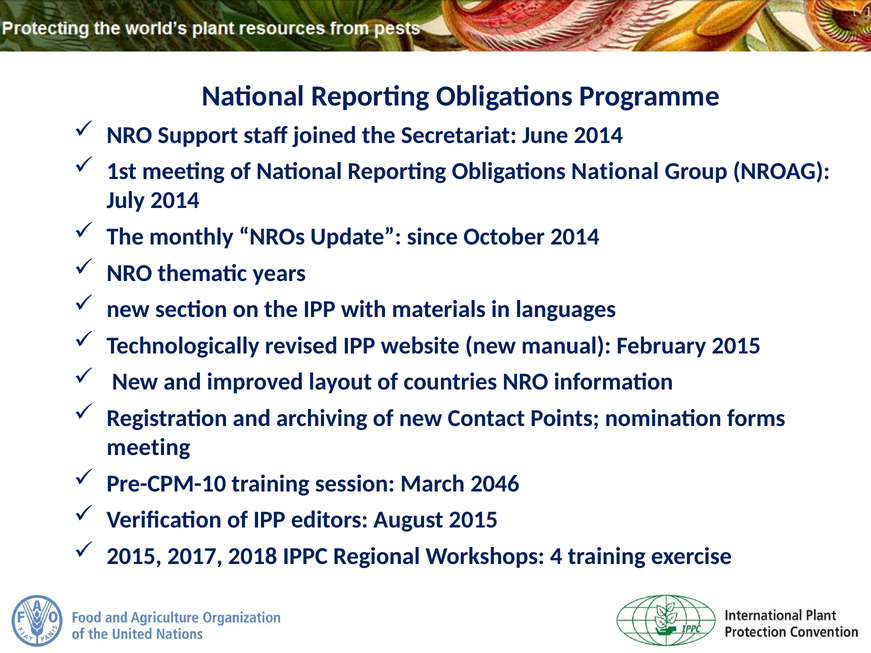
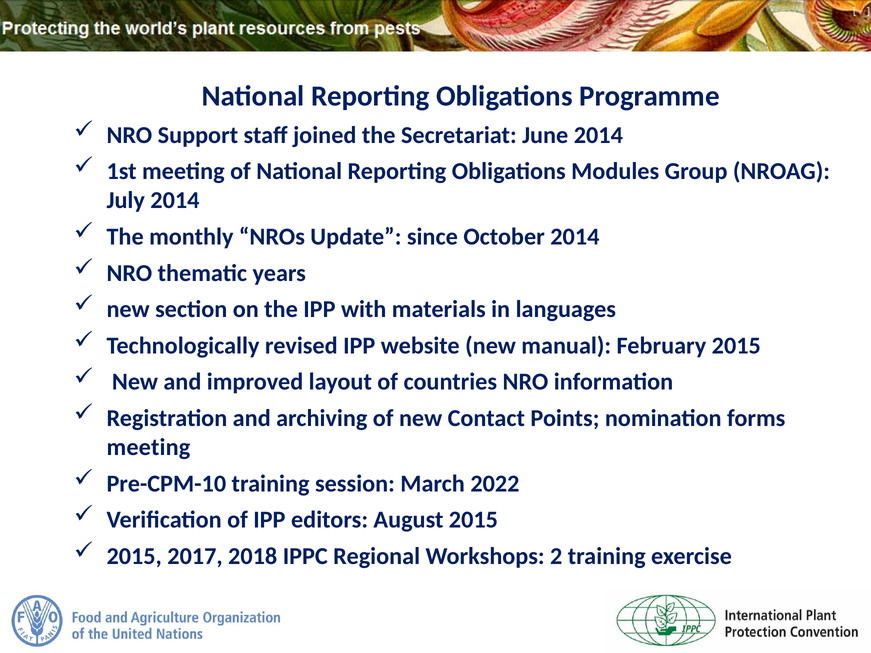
Obligations National: National -> Modules
2046: 2046 -> 2022
4: 4 -> 2
